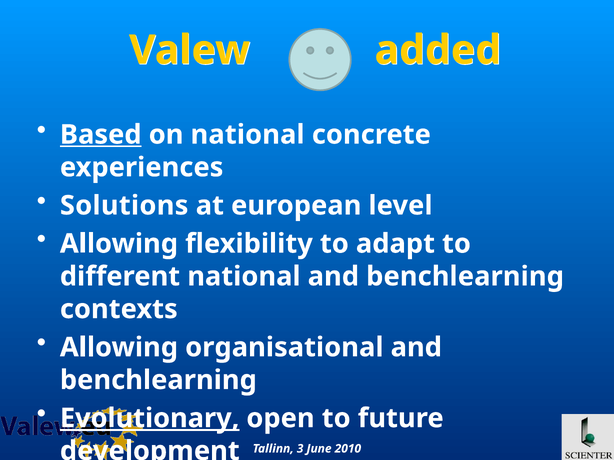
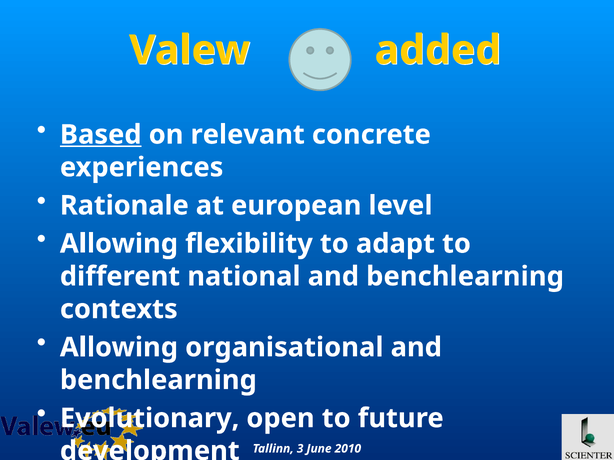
on national: national -> relevant
Solutions: Solutions -> Rationale
Evolutionary underline: present -> none
